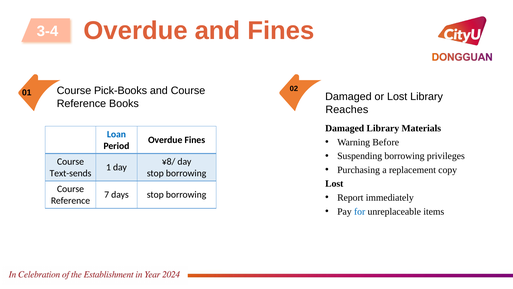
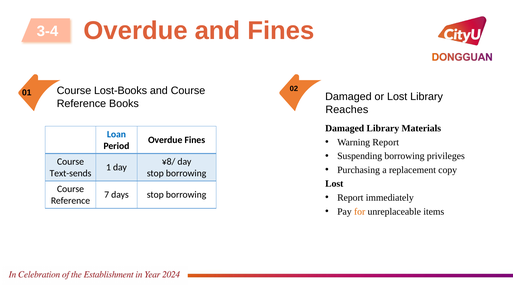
Pick-Books: Pick-Books -> Lost-Books
Warning Before: Before -> Report
for colour: blue -> orange
